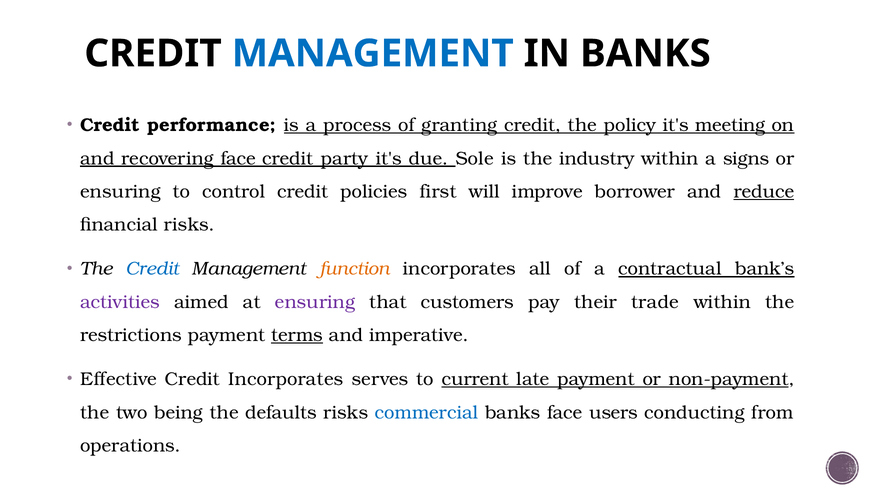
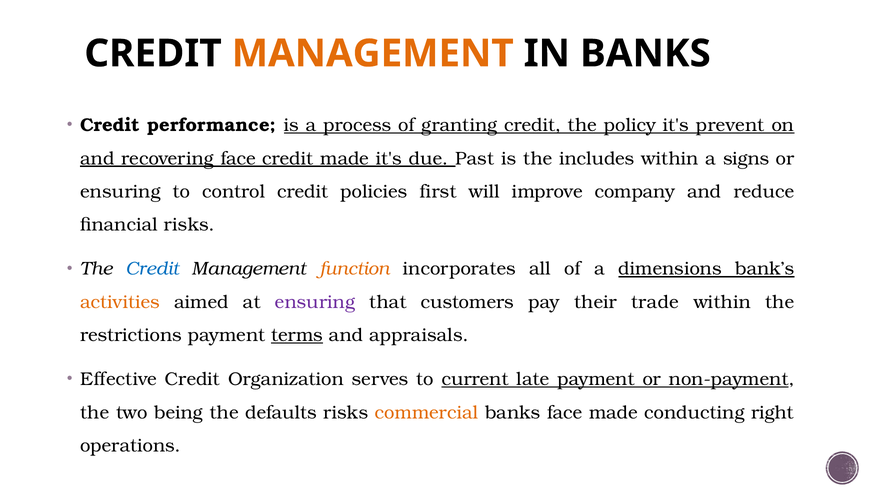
MANAGEMENT at (373, 54) colour: blue -> orange
meeting: meeting -> prevent
credit party: party -> made
Sole: Sole -> Past
industry: industry -> includes
borrower: borrower -> company
reduce underline: present -> none
contractual: contractual -> dimensions
activities colour: purple -> orange
imperative: imperative -> appraisals
Credit Incorporates: Incorporates -> Organization
commercial colour: blue -> orange
face users: users -> made
from: from -> right
